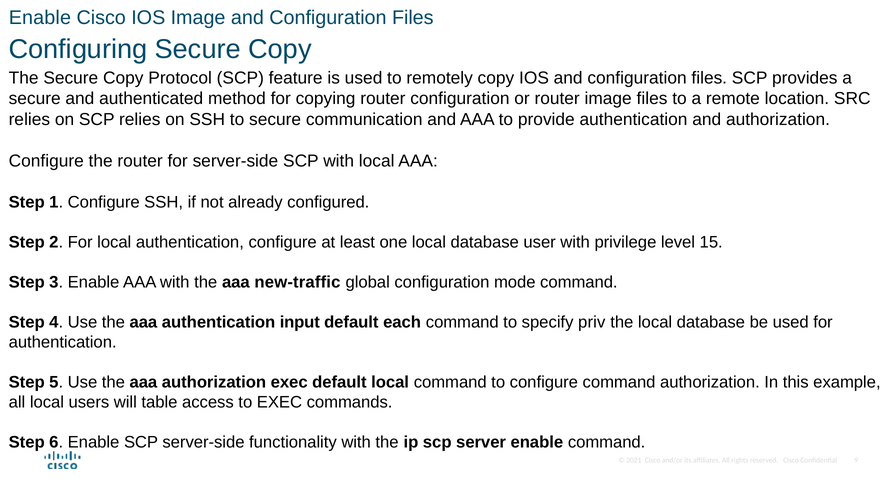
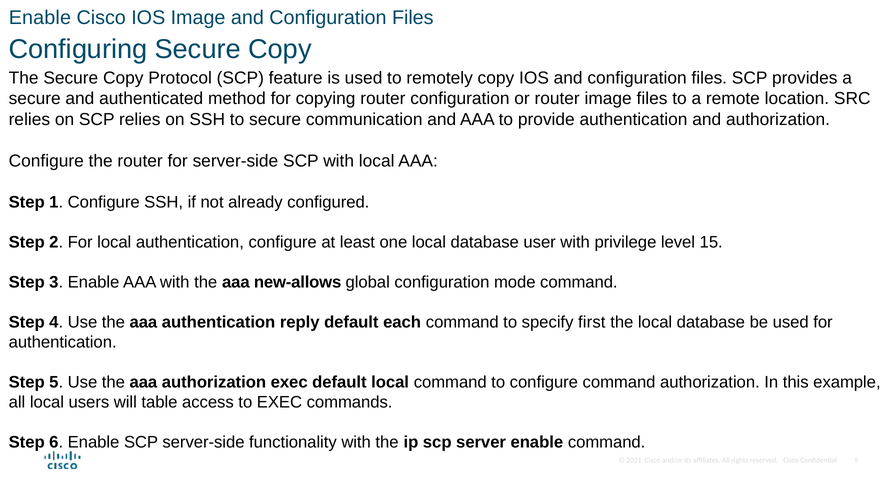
new-traffic: new-traffic -> new-allows
input: input -> reply
priv: priv -> first
